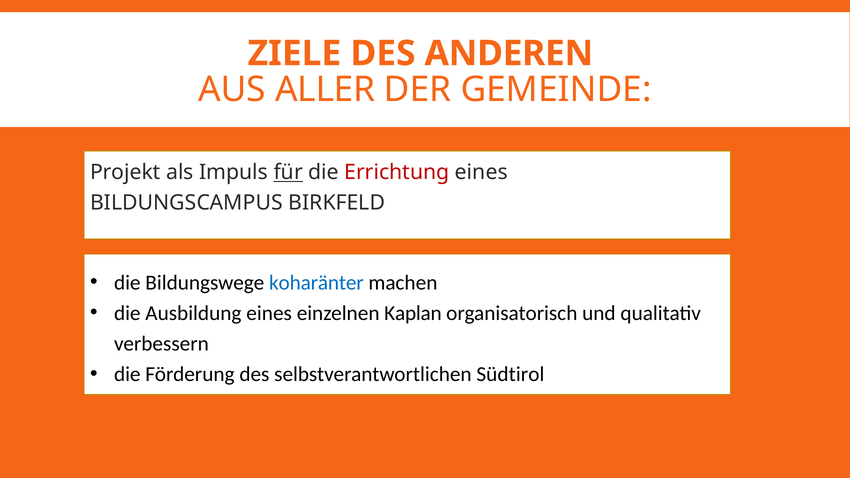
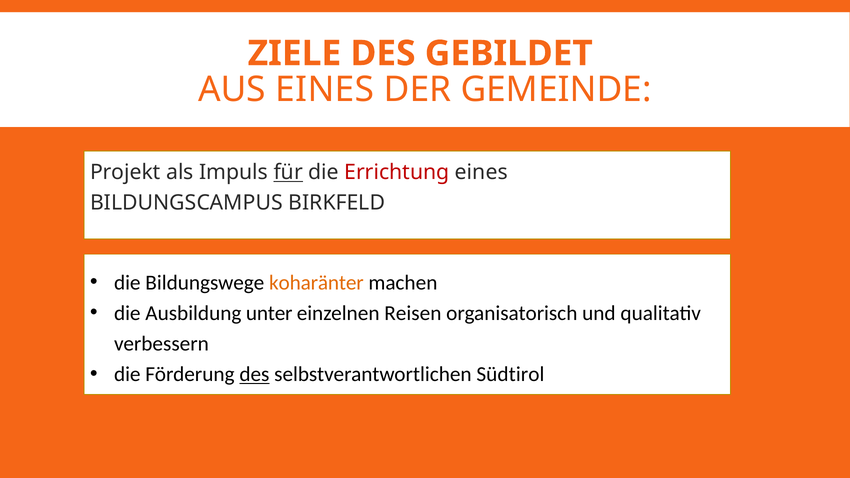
ANDEREN: ANDEREN -> GEBILDET
AUS ALLER: ALLER -> EINES
koharänter colour: blue -> orange
Ausbildung eines: eines -> unter
Kaplan: Kaplan -> Reisen
des at (254, 374) underline: none -> present
